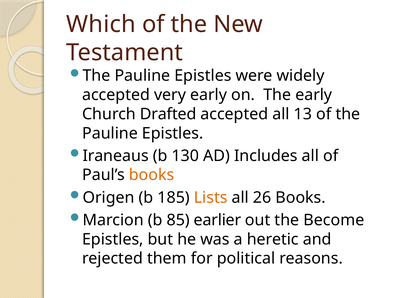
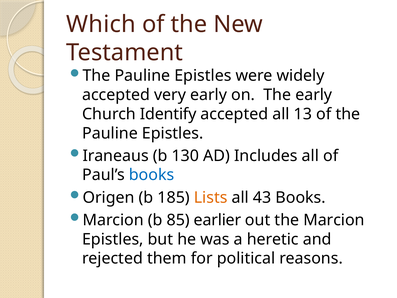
Drafted: Drafted -> Identify
books at (152, 175) colour: orange -> blue
26: 26 -> 43
the Become: Become -> Marcion
